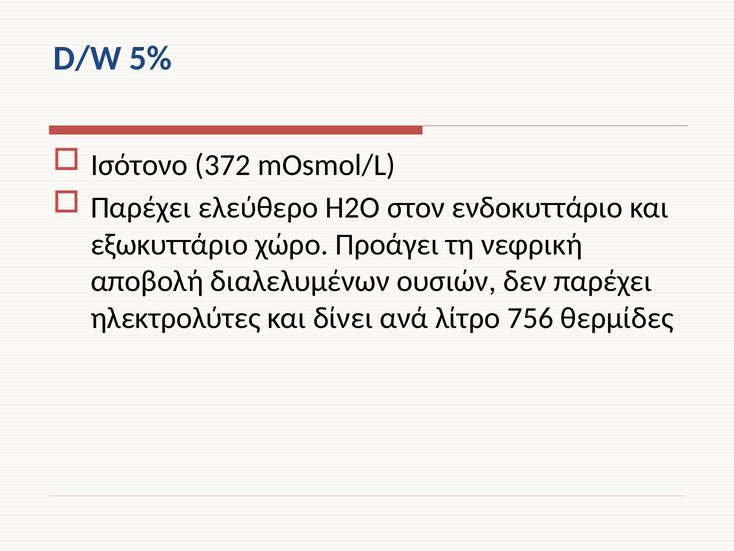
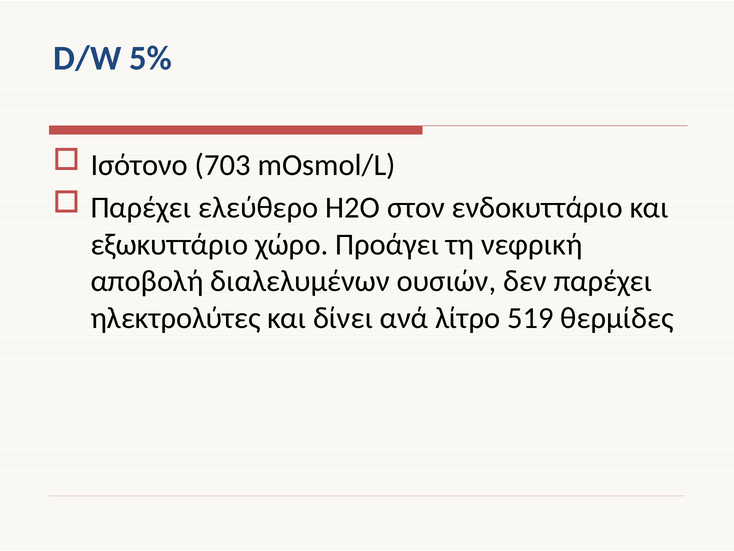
372: 372 -> 703
756: 756 -> 519
